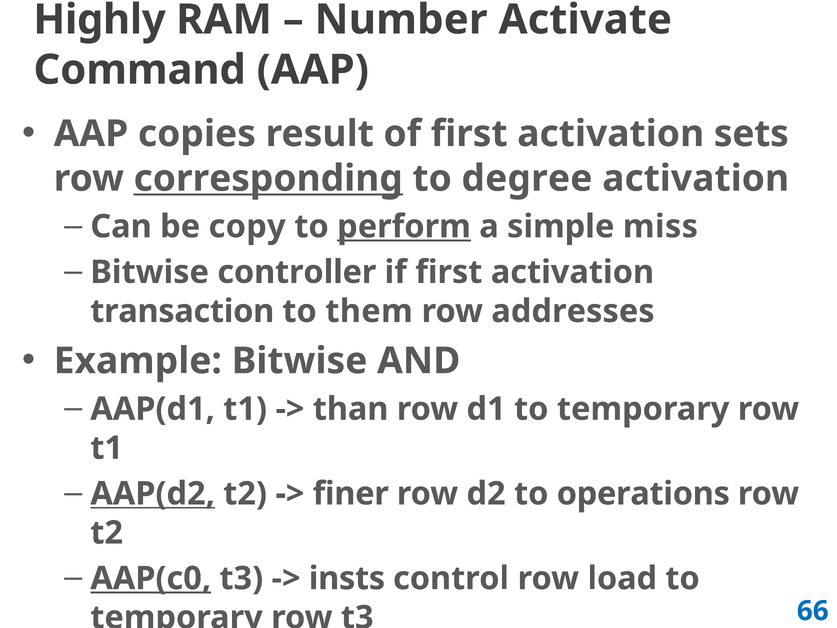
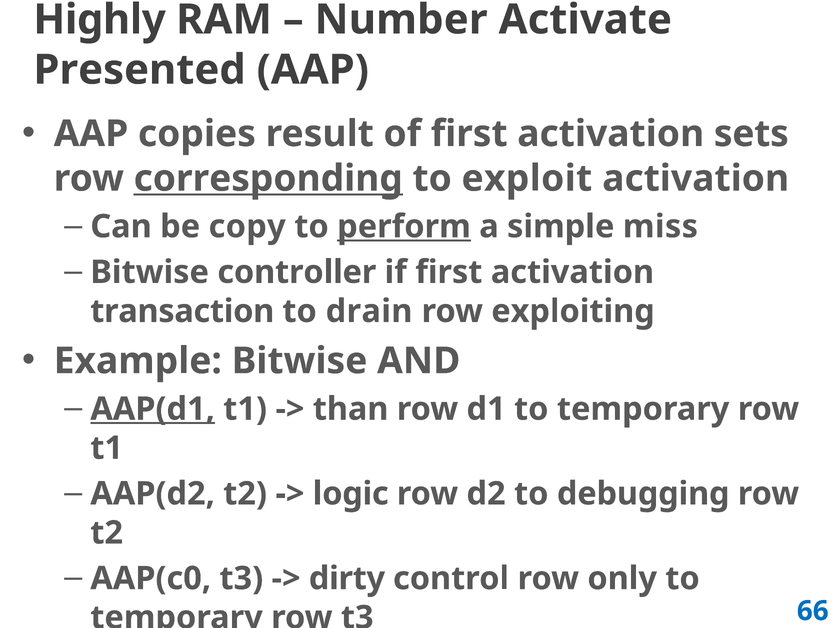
Command: Command -> Presented
degree: degree -> exploit
them: them -> drain
addresses: addresses -> exploiting
AAP(d1 underline: none -> present
AAP(d2 underline: present -> none
finer: finer -> logic
operations: operations -> debugging
AAP(c0 underline: present -> none
insts: insts -> dirty
load: load -> only
